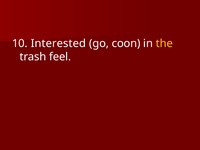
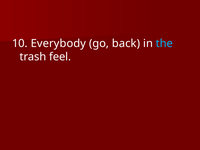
Interested: Interested -> Everybody
coon: coon -> back
the colour: yellow -> light blue
